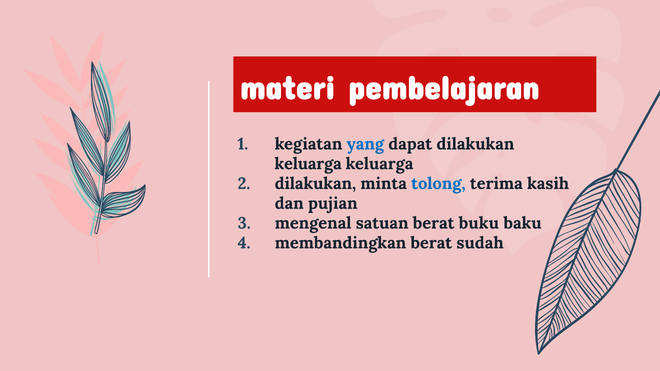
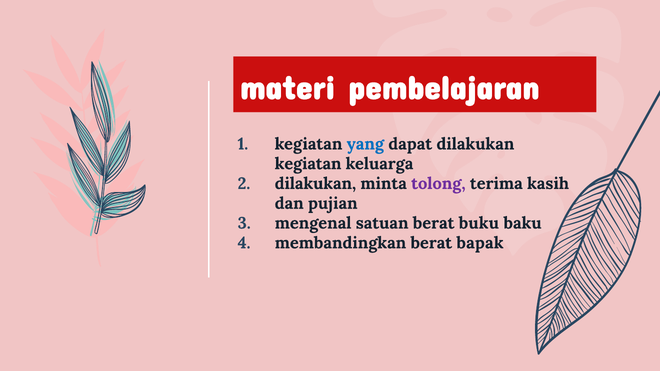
keluarga at (308, 164): keluarga -> kegiatan
tolong colour: blue -> purple
sudah: sudah -> bapak
